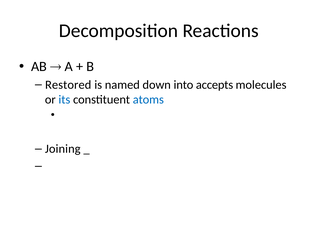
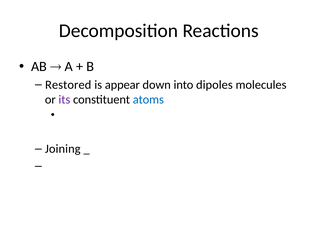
named: named -> appear
accepts: accepts -> dipoles
its colour: blue -> purple
